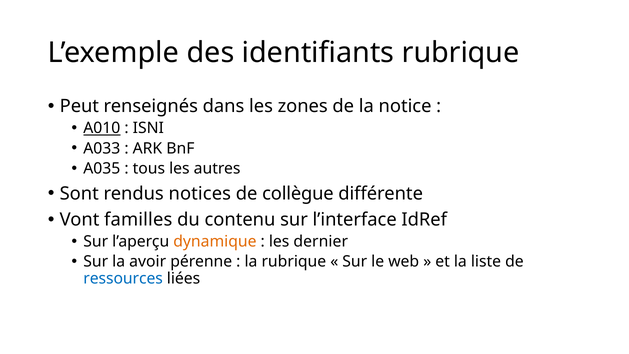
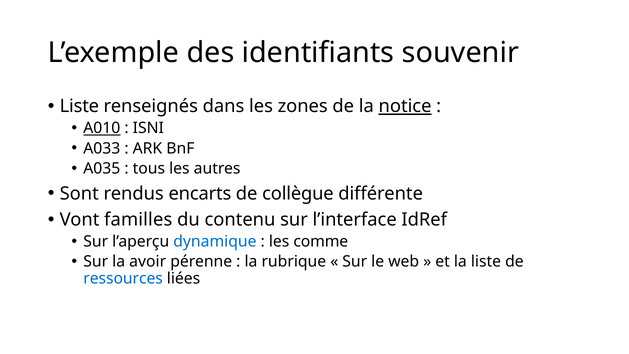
identifiants rubrique: rubrique -> souvenir
Peut at (79, 106): Peut -> Liste
notice underline: none -> present
notices: notices -> encarts
dynamique colour: orange -> blue
dernier: dernier -> comme
